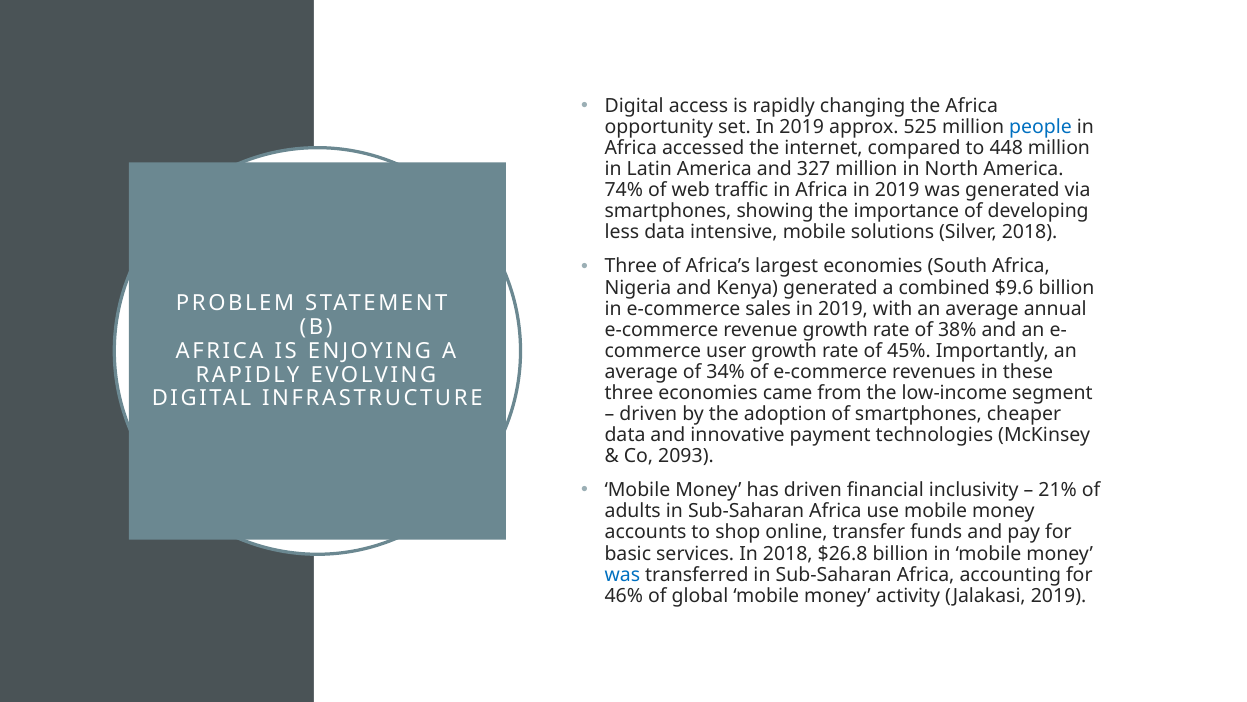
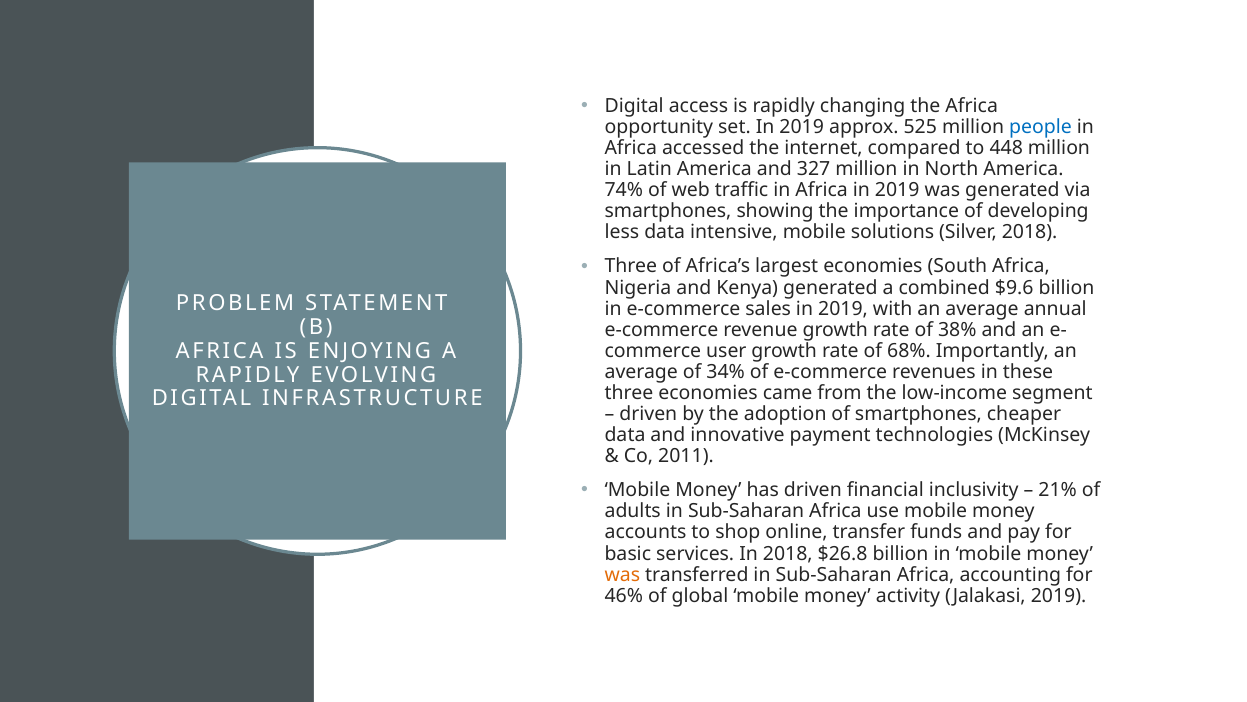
45%: 45% -> 68%
2093: 2093 -> 2011
was at (622, 574) colour: blue -> orange
